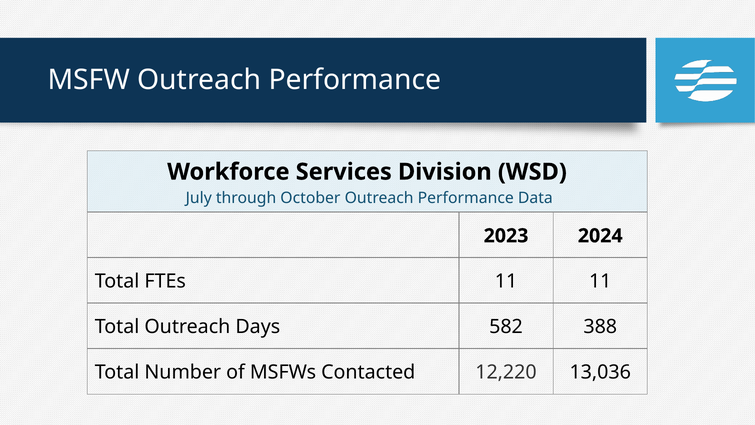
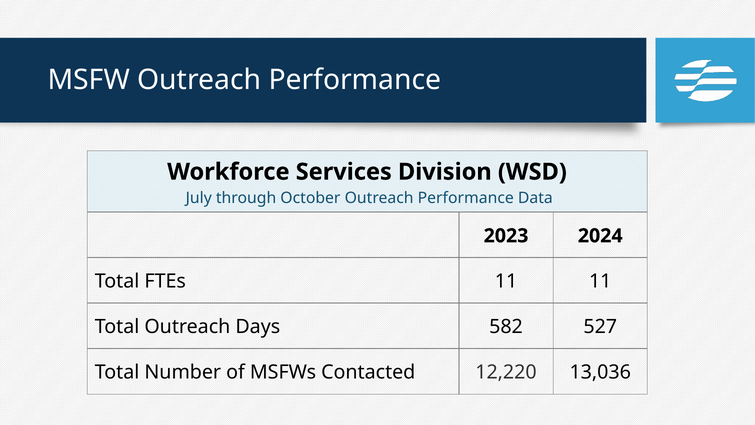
388: 388 -> 527
